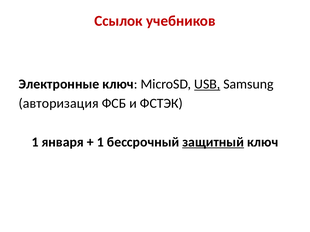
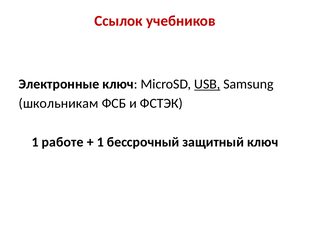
авторизация: авторизация -> школьникам
января: января -> работе
защитный underline: present -> none
